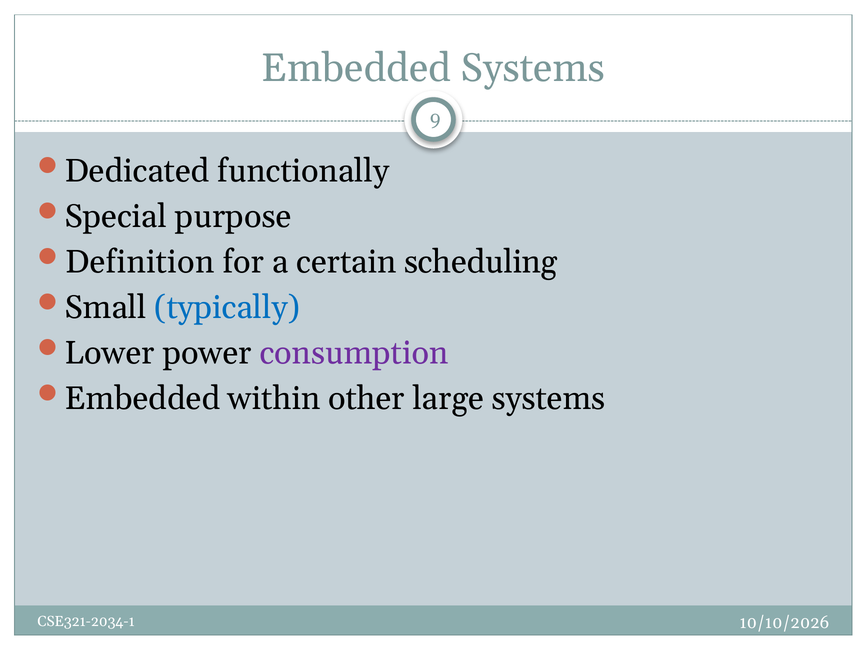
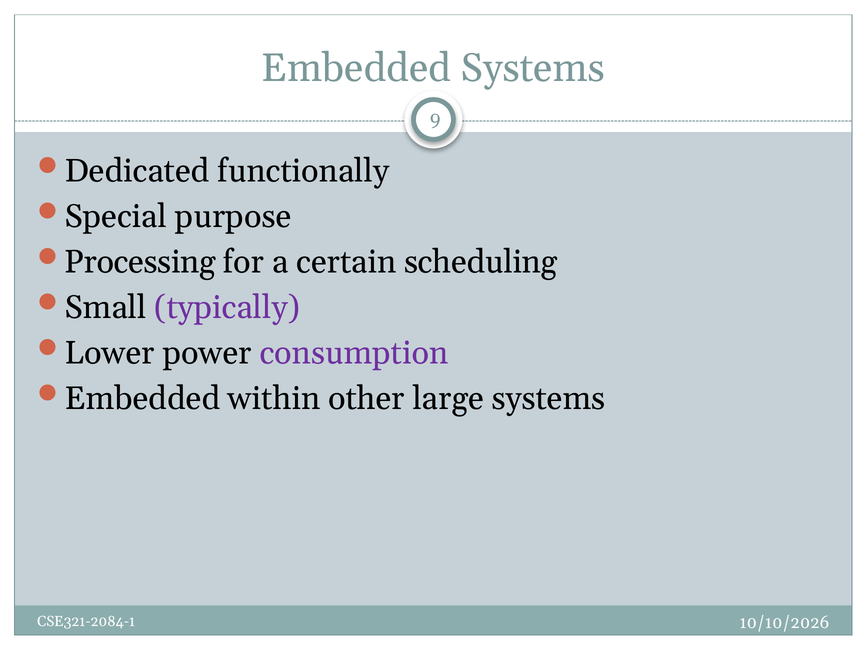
Definition: Definition -> Processing
typically colour: blue -> purple
CSE321-2034-1: CSE321-2034-1 -> CSE321-2084-1
